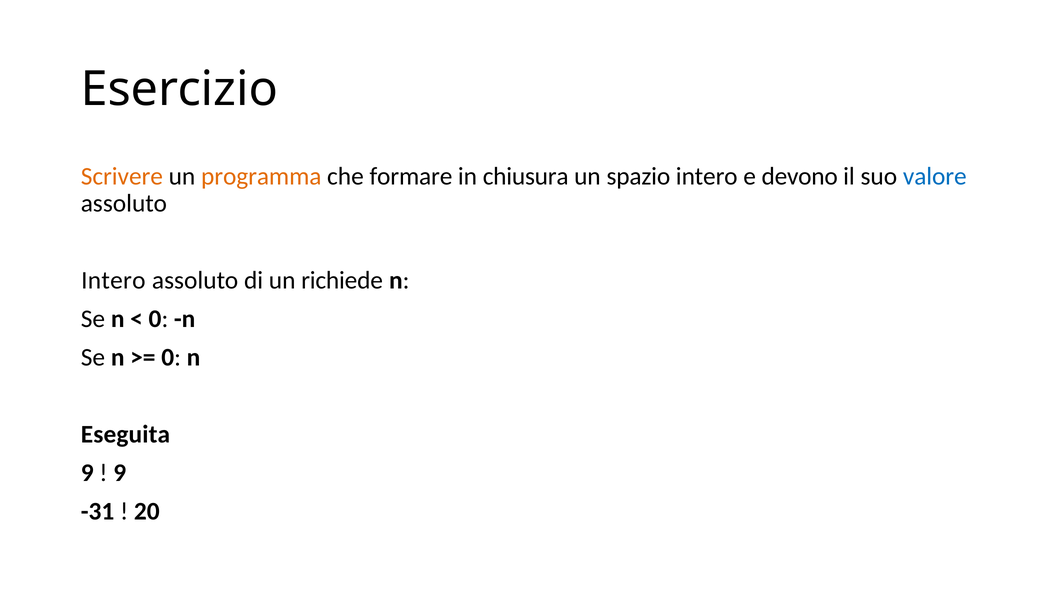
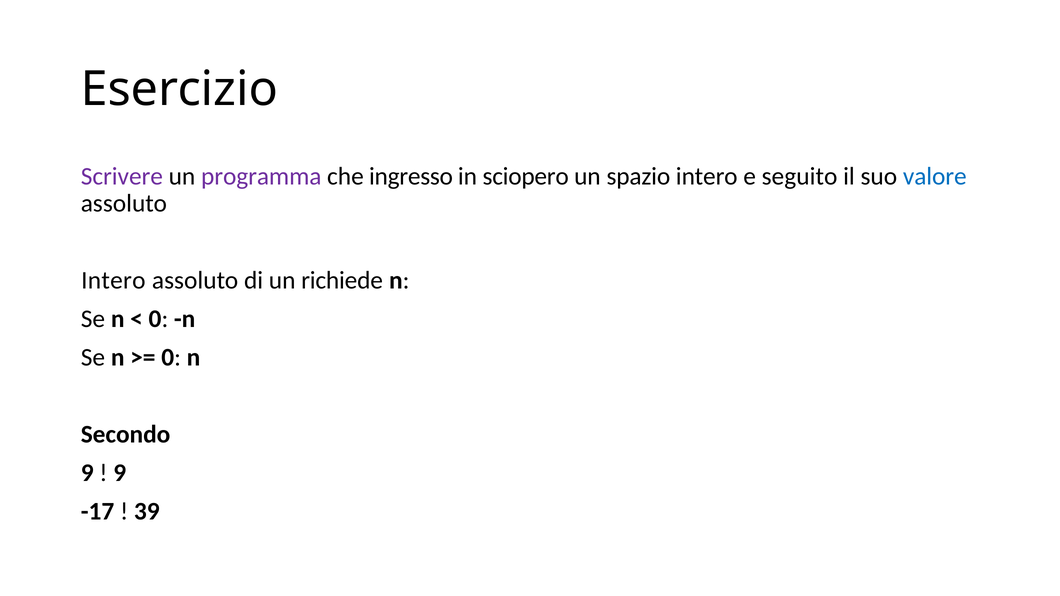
Scrivere colour: orange -> purple
programma colour: orange -> purple
formare: formare -> ingresso
chiusura: chiusura -> sciopero
devono: devono -> seguito
Eseguita: Eseguita -> Secondo
-31: -31 -> -17
20: 20 -> 39
